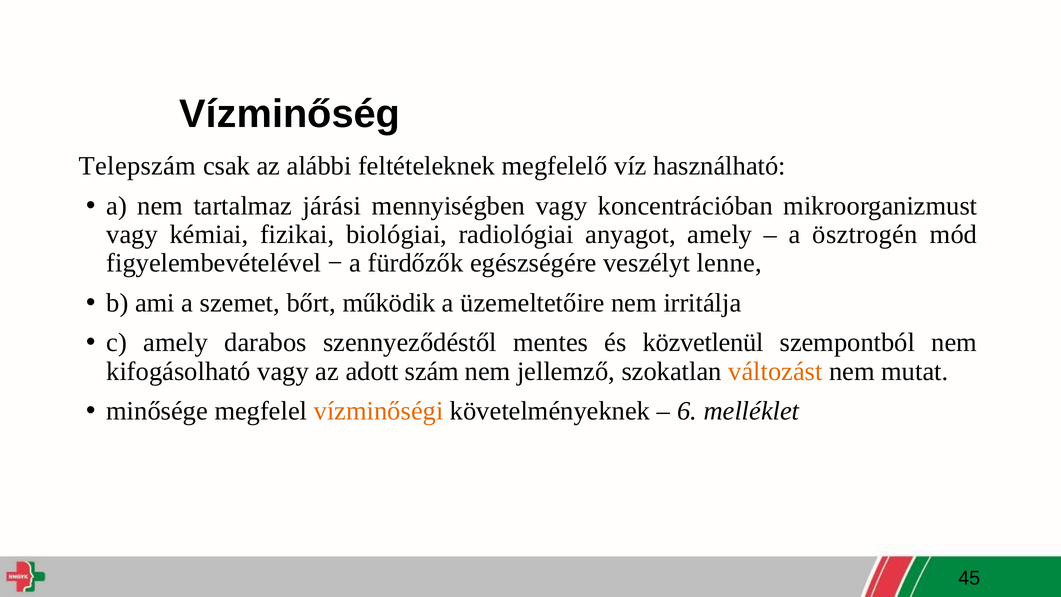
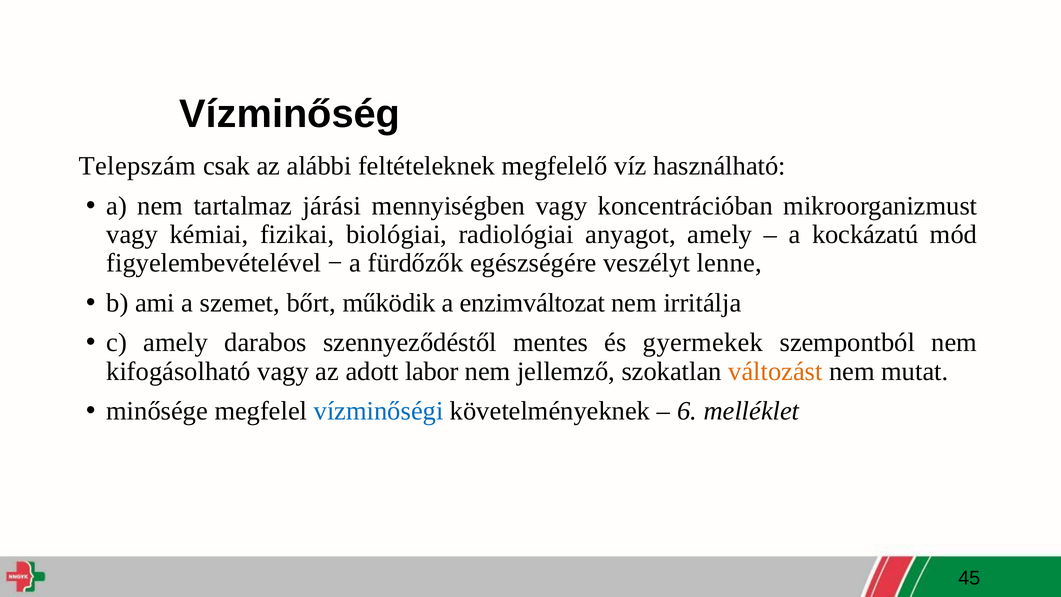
ösztrogén: ösztrogén -> kockázatú
üzemeltetőire: üzemeltetőire -> enzimváltozat
közvetlenül: közvetlenül -> gyermekek
szám: szám -> labor
vízminőségi colour: orange -> blue
